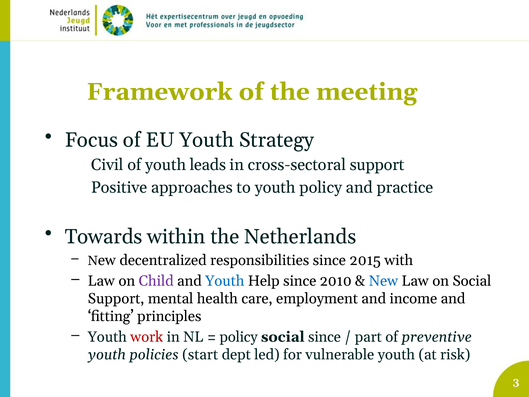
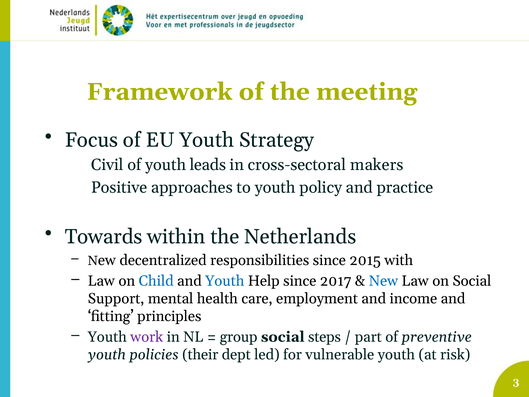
cross-sectoral support: support -> makers
Child colour: purple -> blue
2010: 2010 -> 2017
work colour: red -> purple
policy at (239, 337): policy -> group
social since: since -> steps
start: start -> their
